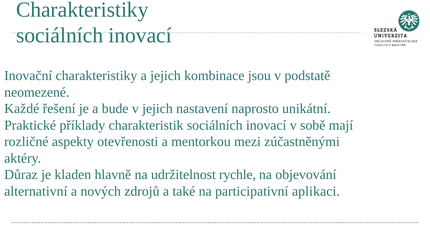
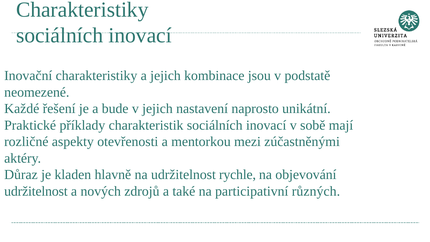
alternativní at (36, 191): alternativní -> udržitelnost
aplikaci: aplikaci -> různých
